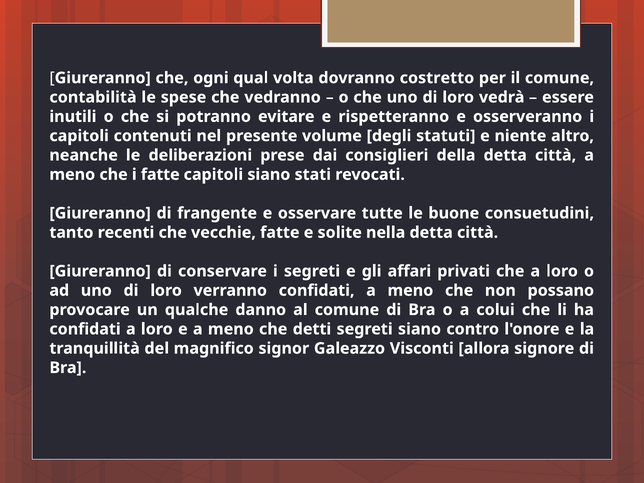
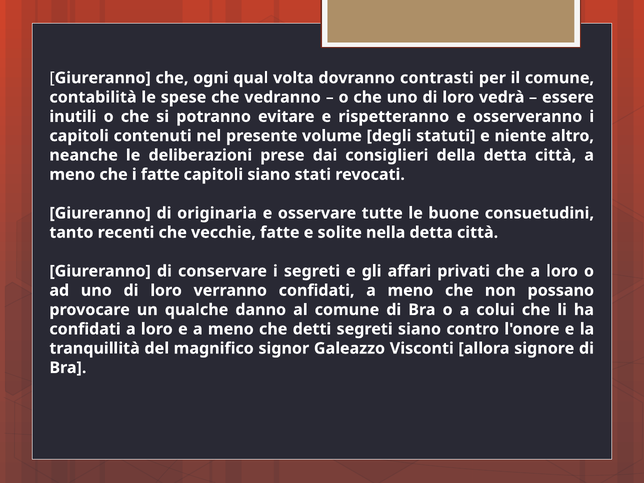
costretto: costretto -> contrasti
frangente: frangente -> originaria
